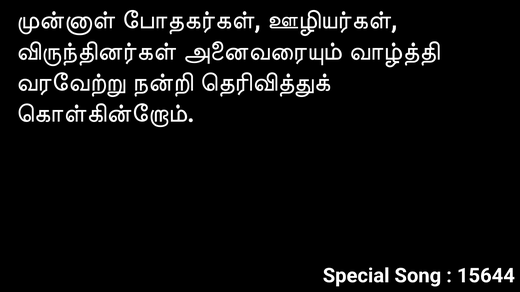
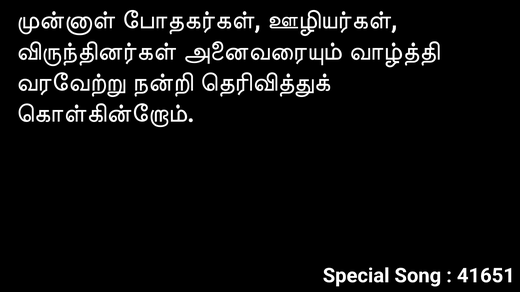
15644: 15644 -> 41651
